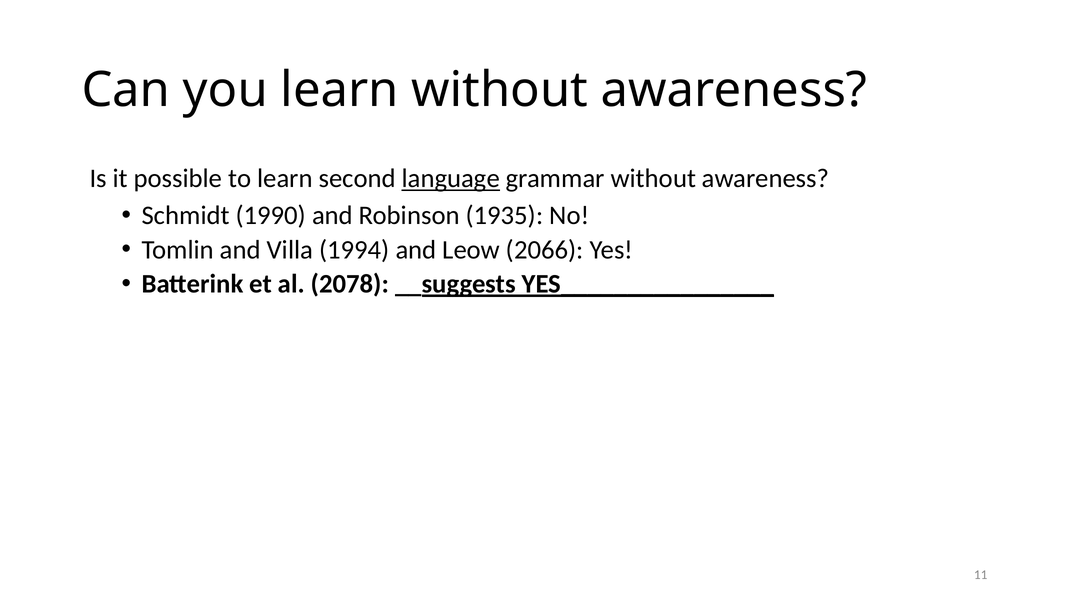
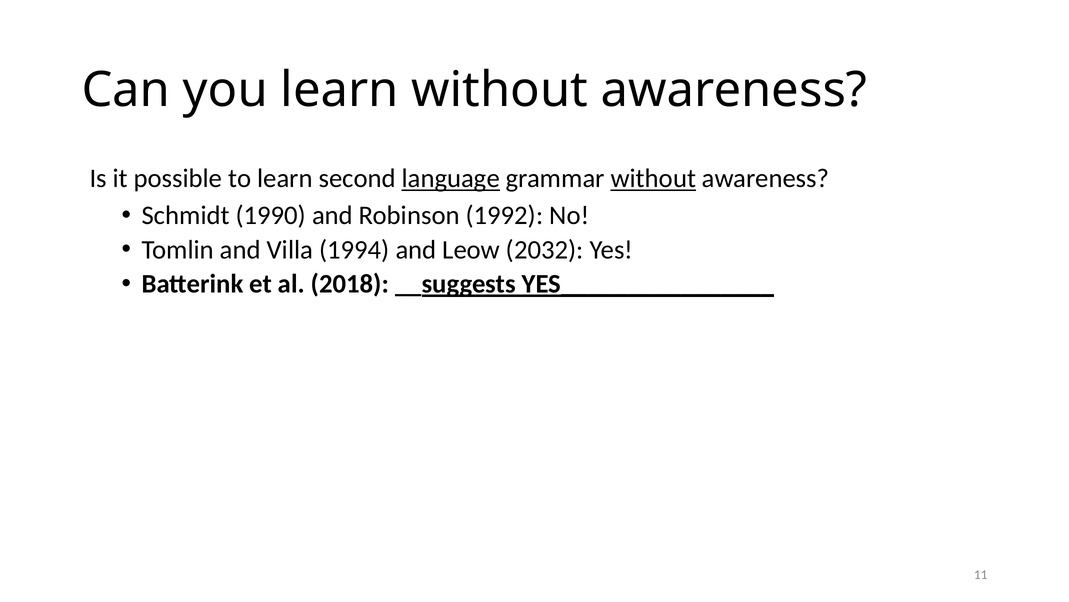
without at (653, 178) underline: none -> present
1935: 1935 -> 1992
2066: 2066 -> 2032
2078: 2078 -> 2018
